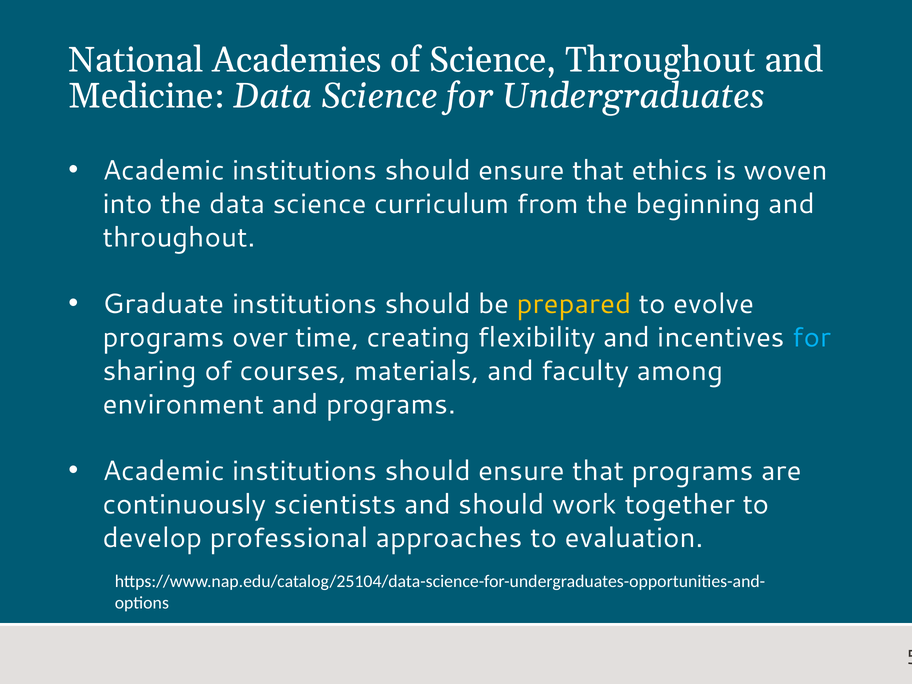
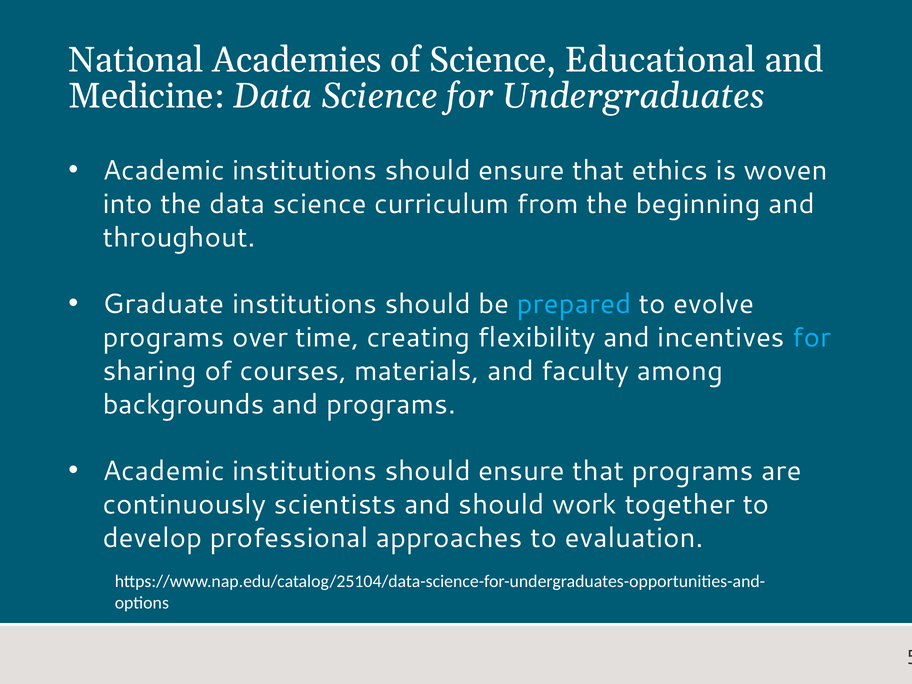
Science Throughout: Throughout -> Educational
prepared colour: yellow -> light blue
environment: environment -> backgrounds
